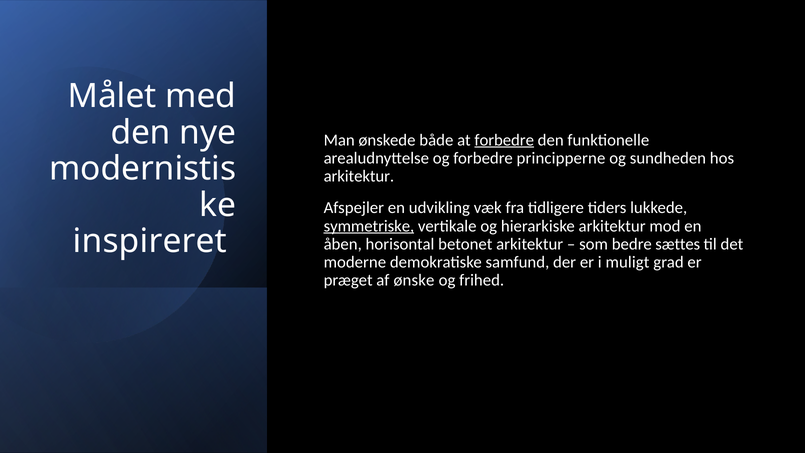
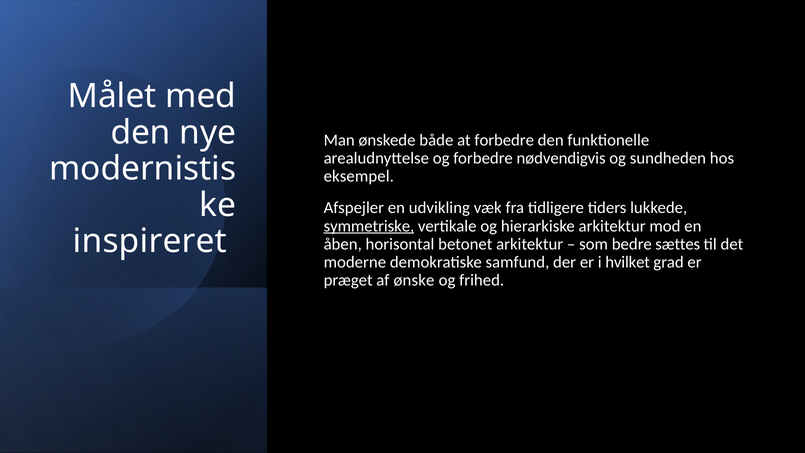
forbedre at (504, 140) underline: present -> none
principperne: principperne -> nødvendigvis
arkitektur at (359, 176): arkitektur -> eksempel
muligt: muligt -> hvilket
